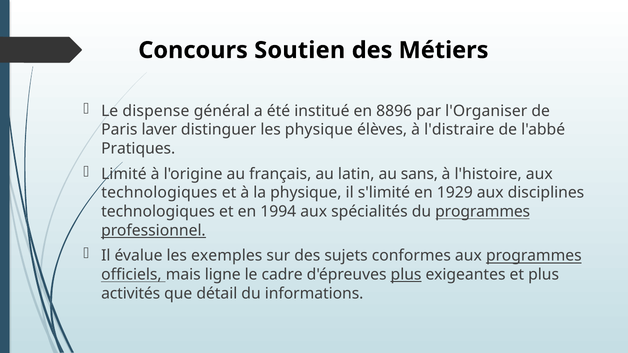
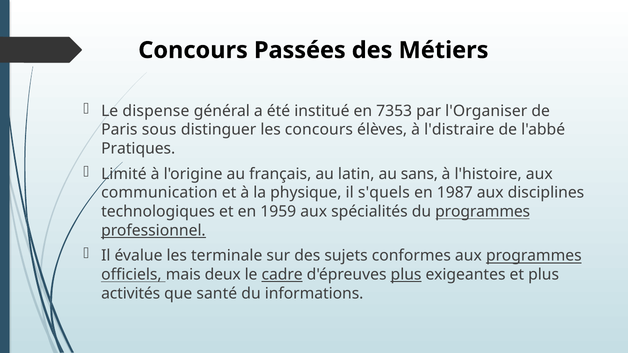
Soutien: Soutien -> Passées
8896: 8896 -> 7353
laver: laver -> sous
les physique: physique -> concours
technologiques at (159, 193): technologiques -> communication
s'limité: s'limité -> s'quels
1929: 1929 -> 1987
1994: 1994 -> 1959
exemples: exemples -> terminale
ligne: ligne -> deux
cadre underline: none -> present
détail: détail -> santé
